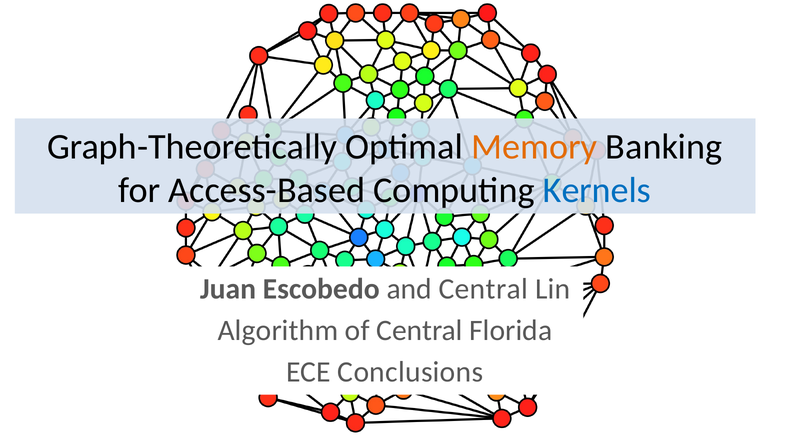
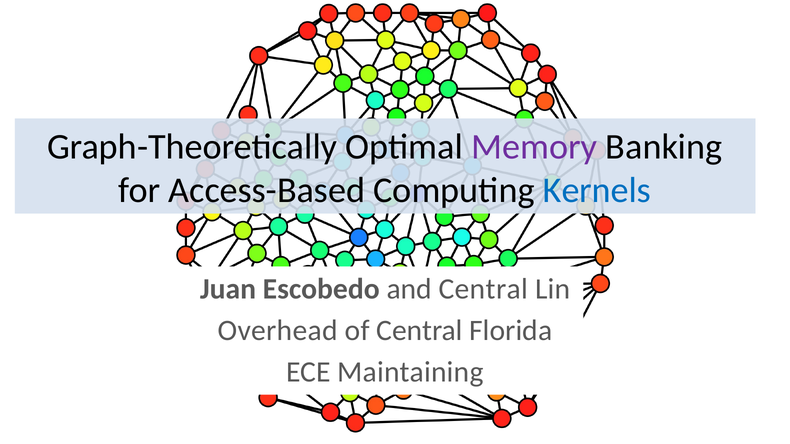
Memory colour: orange -> purple
Algorithm: Algorithm -> Overhead
Conclusions: Conclusions -> Maintaining
